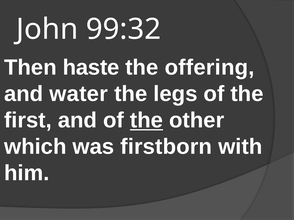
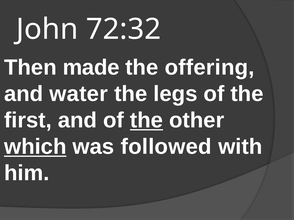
99:32: 99:32 -> 72:32
haste: haste -> made
which underline: none -> present
firstborn: firstborn -> followed
